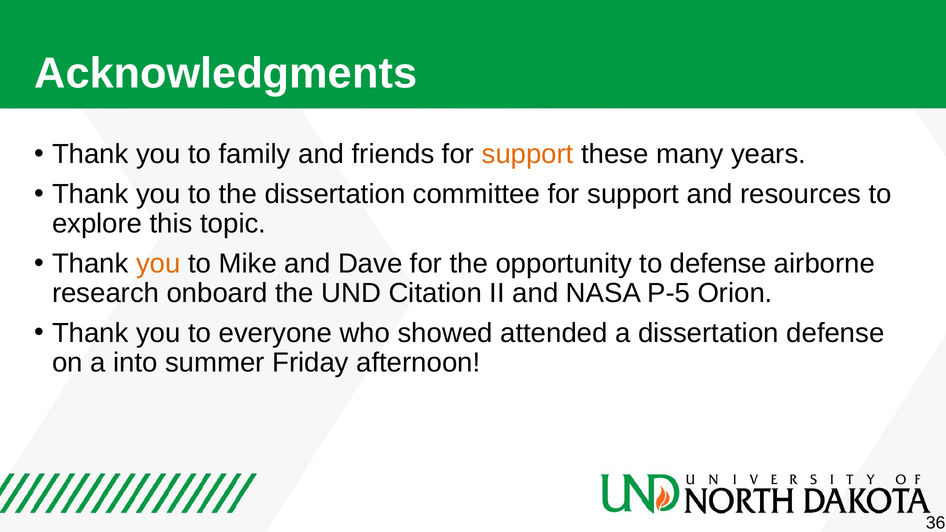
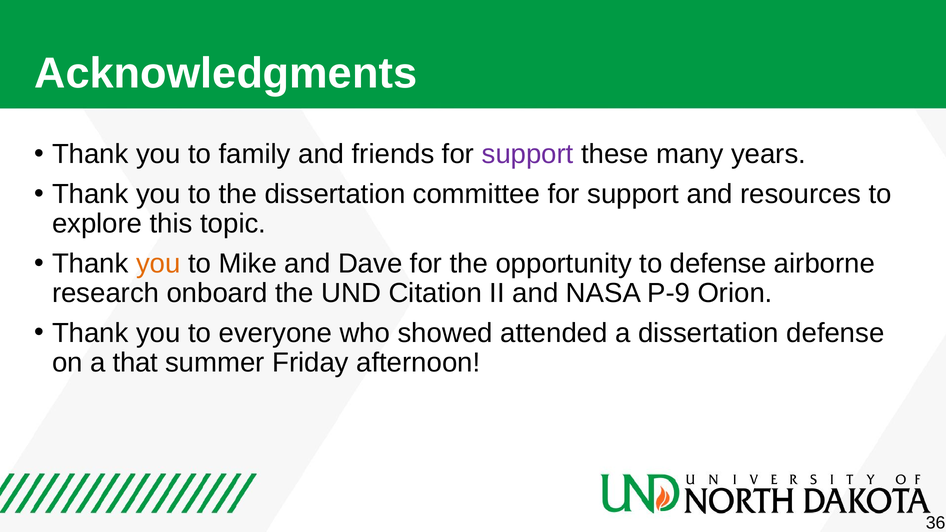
support at (528, 154) colour: orange -> purple
P-5: P-5 -> P-9
into: into -> that
